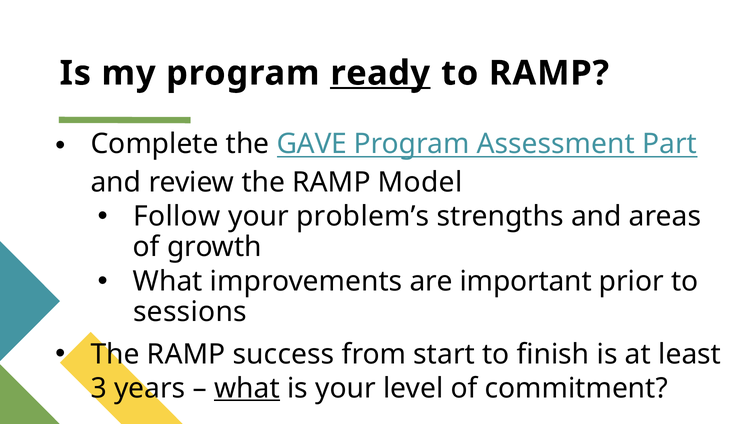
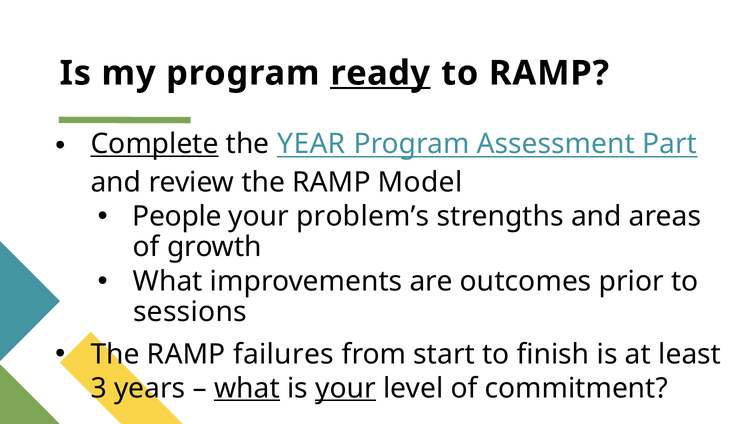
Complete underline: none -> present
GAVE: GAVE -> YEAR
Follow: Follow -> People
important: important -> outcomes
success: success -> failures
your at (346, 388) underline: none -> present
